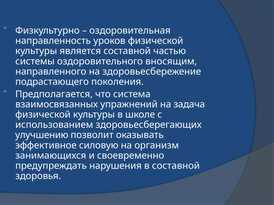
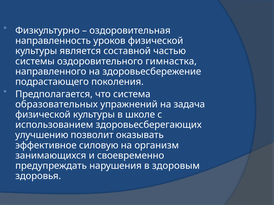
вносящим: вносящим -> гимнастка
взаимосвязанных: взаимосвязанных -> образовательных
в составной: составной -> здоровым
